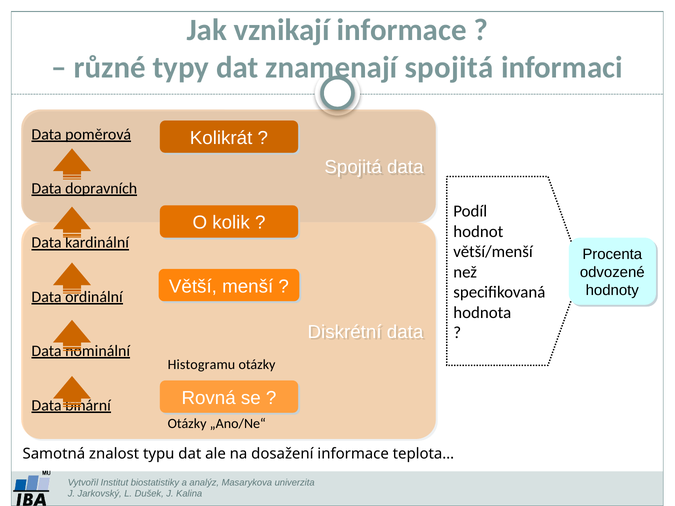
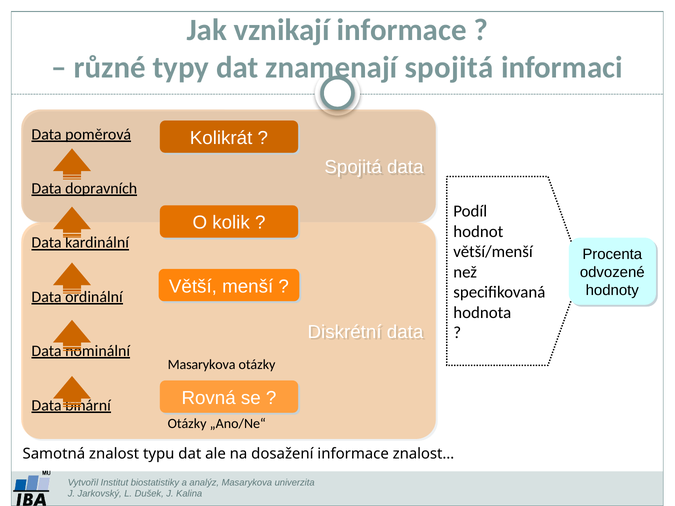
Histogramu at (201, 365): Histogramu -> Masarykova
teplota…: teplota… -> znalost…
